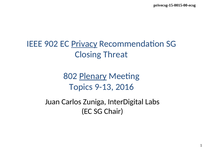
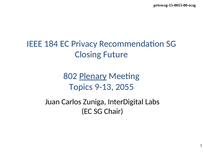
902: 902 -> 184
Privacy underline: present -> none
Threat: Threat -> Future
2016: 2016 -> 2055
